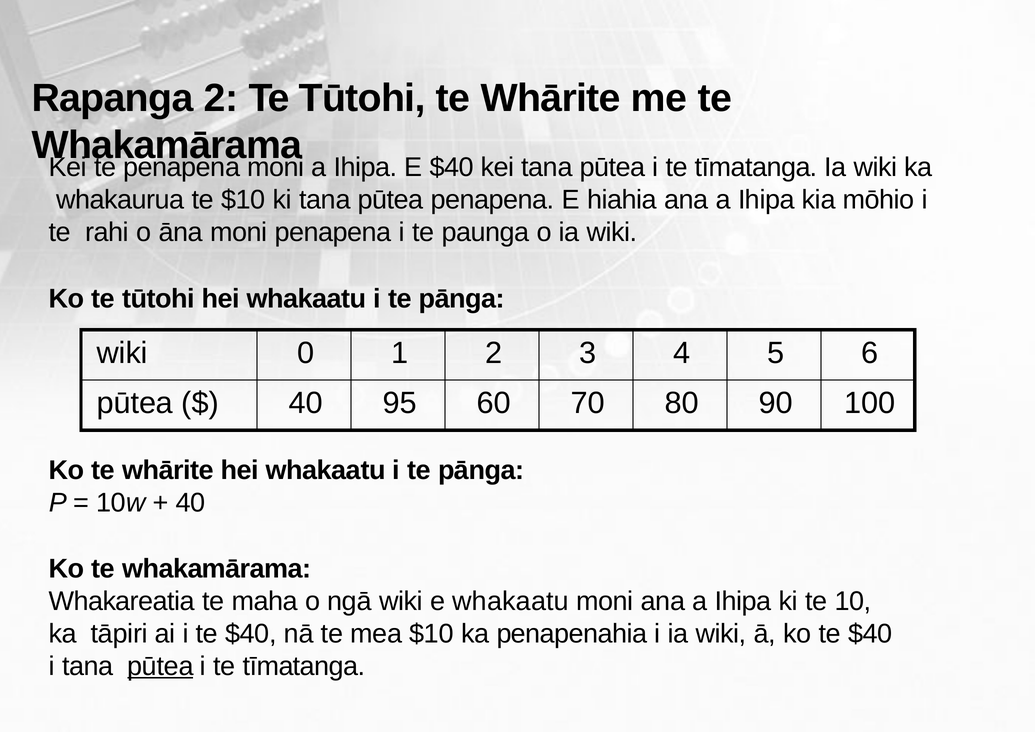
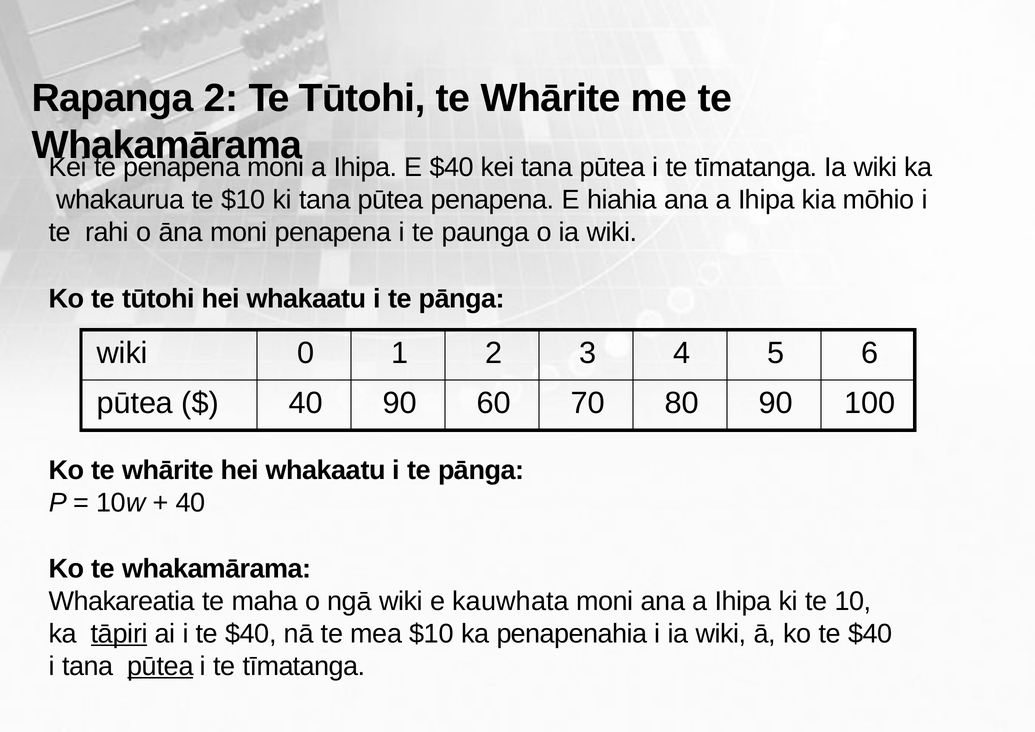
40 95: 95 -> 90
e whakaatu: whakaatu -> kauwhata
tāpiri underline: none -> present
